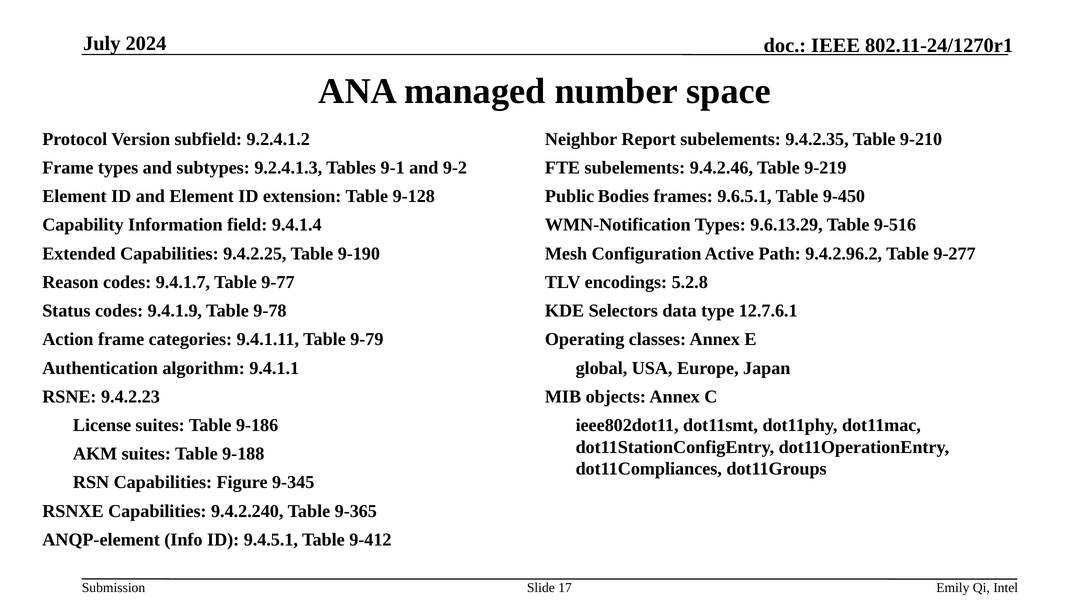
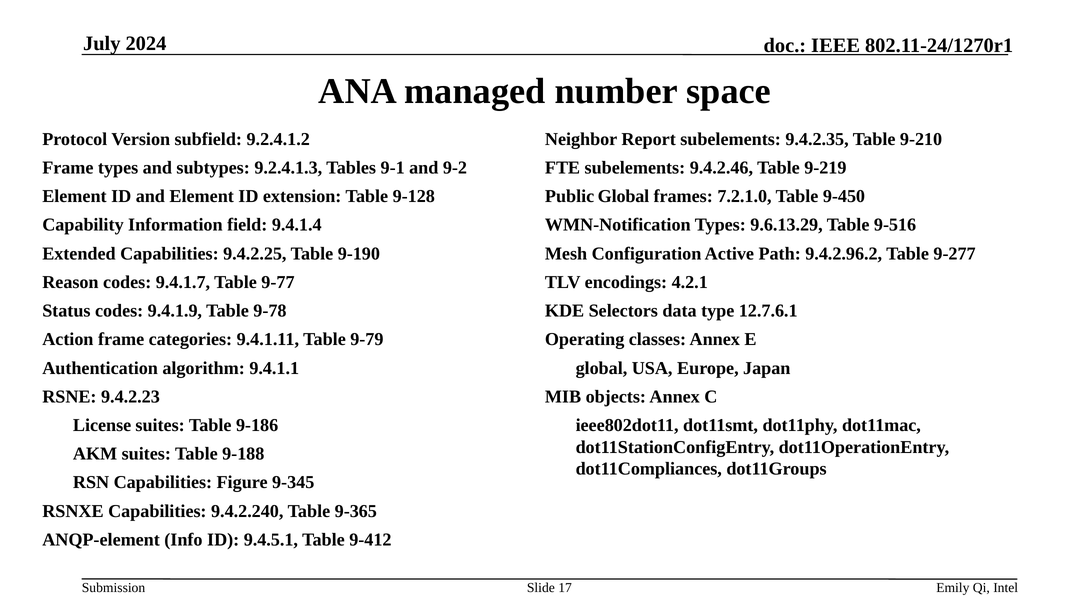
Public Bodies: Bodies -> Global
9.6.5.1: 9.6.5.1 -> 7.2.1.0
5.2.8: 5.2.8 -> 4.2.1
